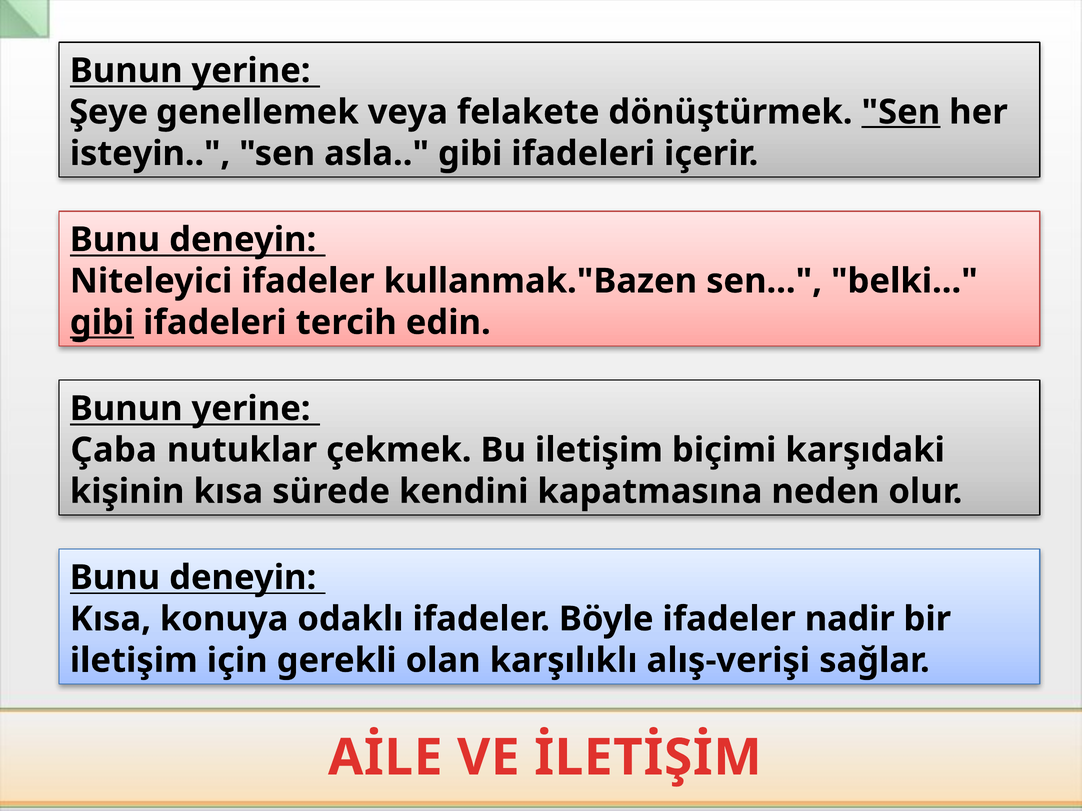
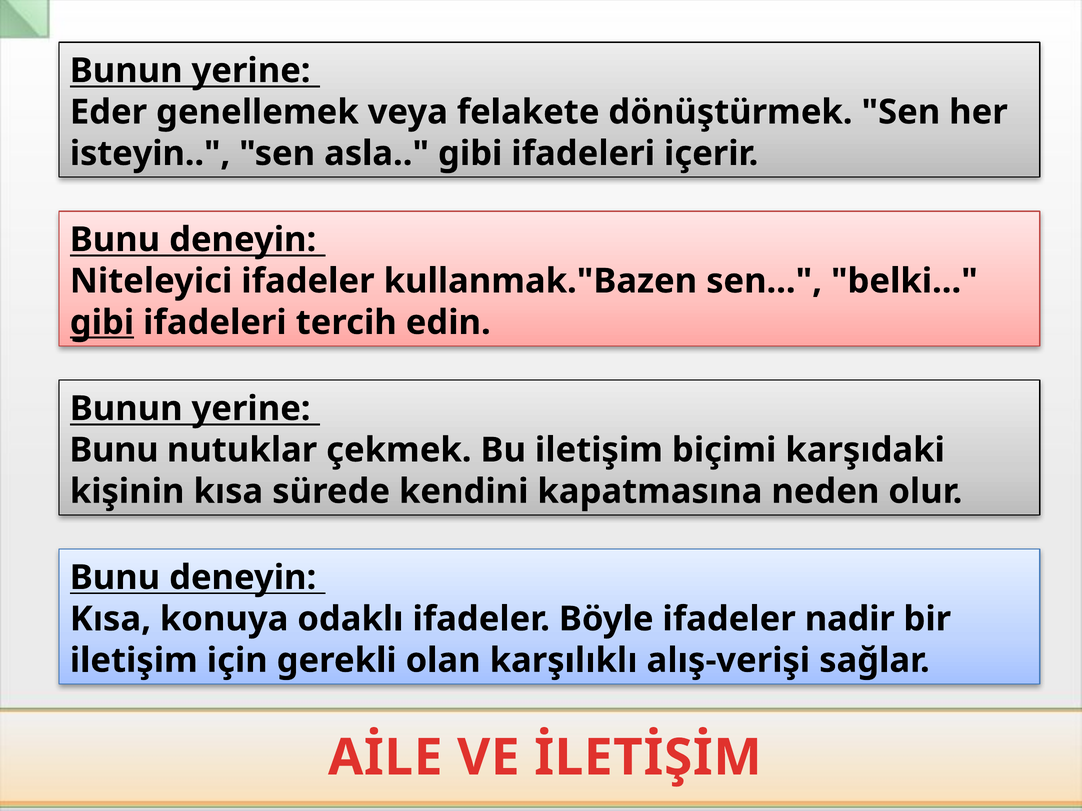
Şeye: Şeye -> Eder
Sen at (901, 112) underline: present -> none
Çaba at (114, 450): Çaba -> Bunu
